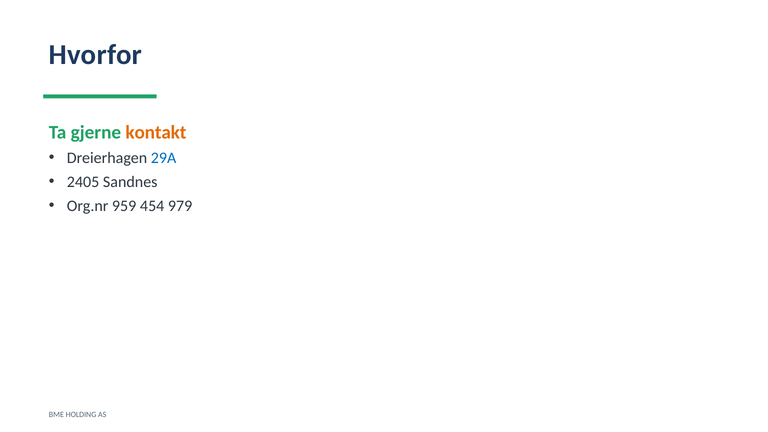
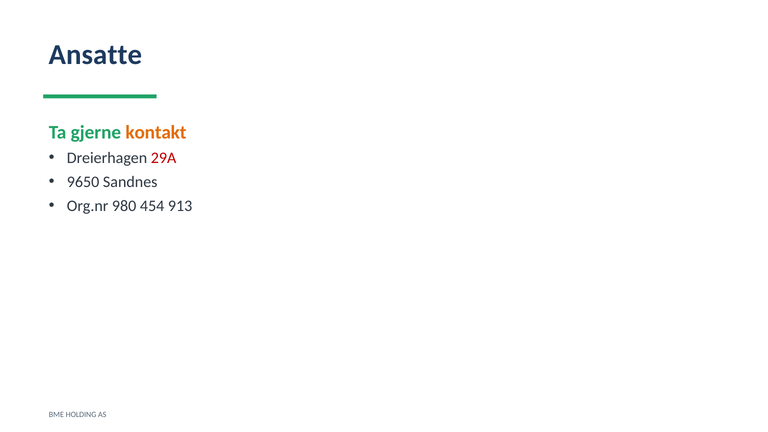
Hvorfor: Hvorfor -> Ansatte
29A colour: blue -> red
2405: 2405 -> 9650
959: 959 -> 980
979: 979 -> 913
